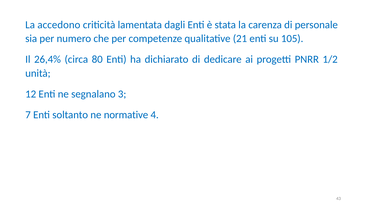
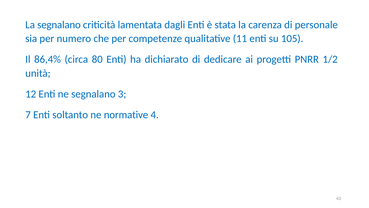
La accedono: accedono -> segnalano
21: 21 -> 11
26,4%: 26,4% -> 86,4%
